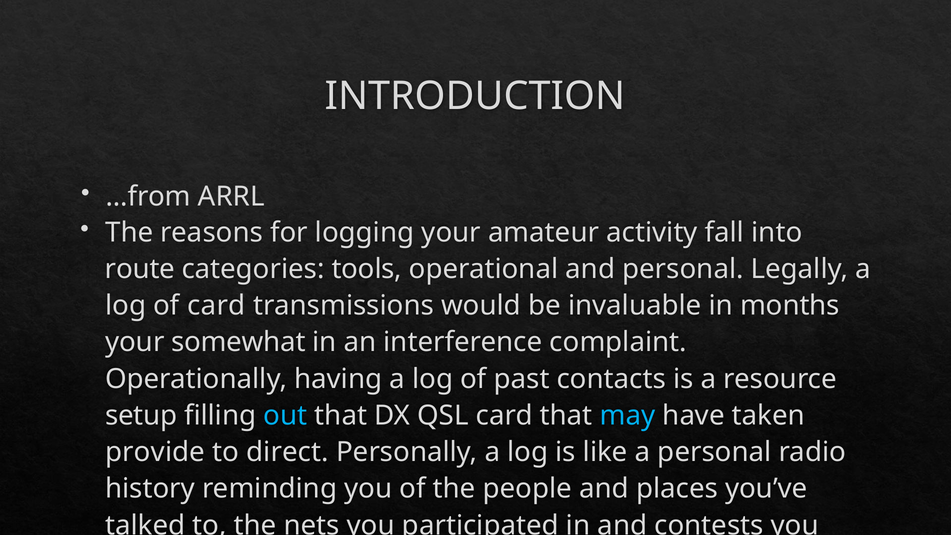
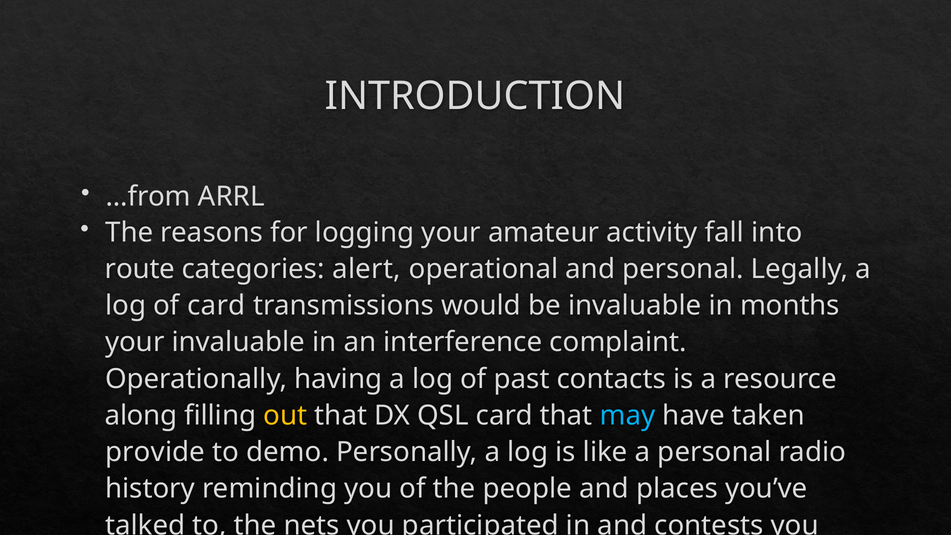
tools: tools -> alert
your somewhat: somewhat -> invaluable
setup: setup -> along
out colour: light blue -> yellow
direct: direct -> demo
